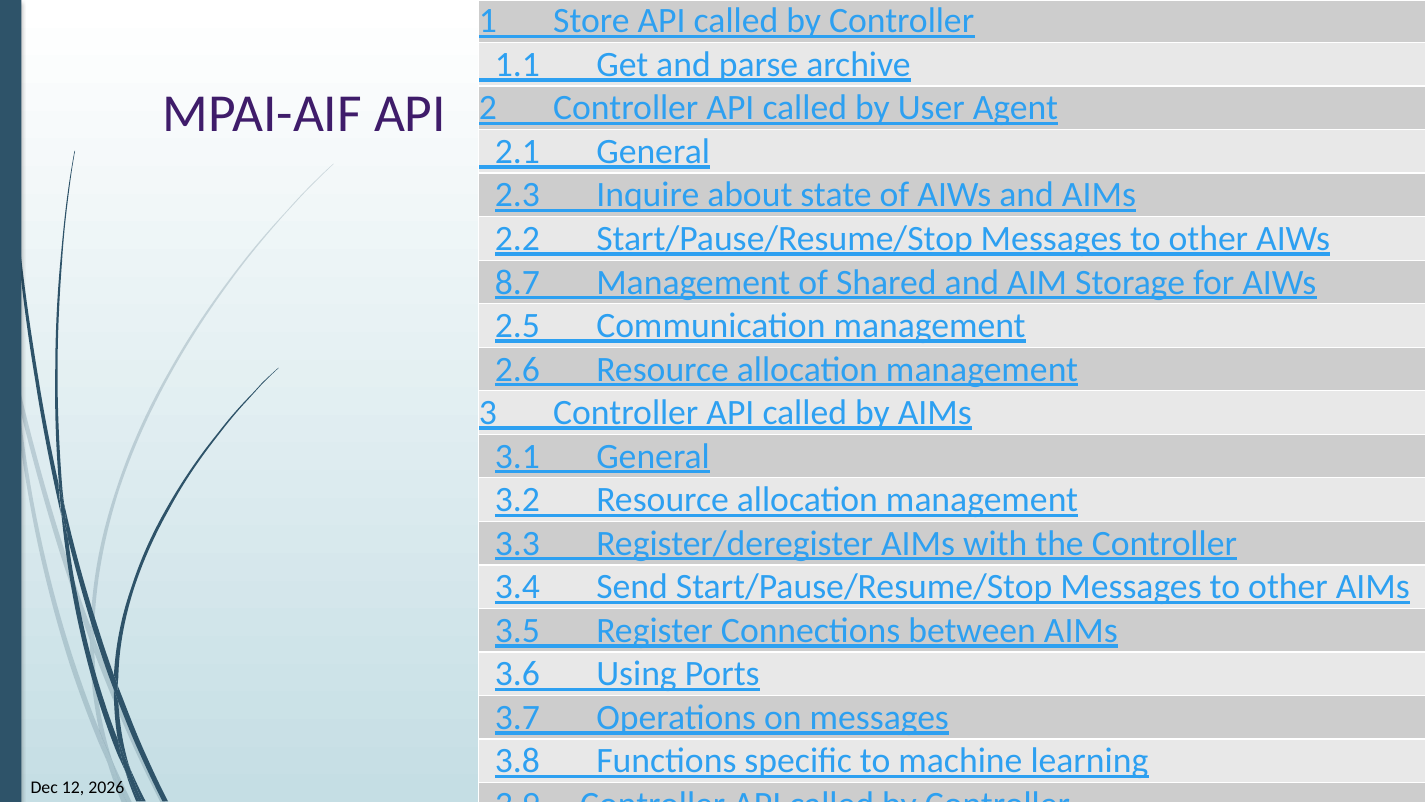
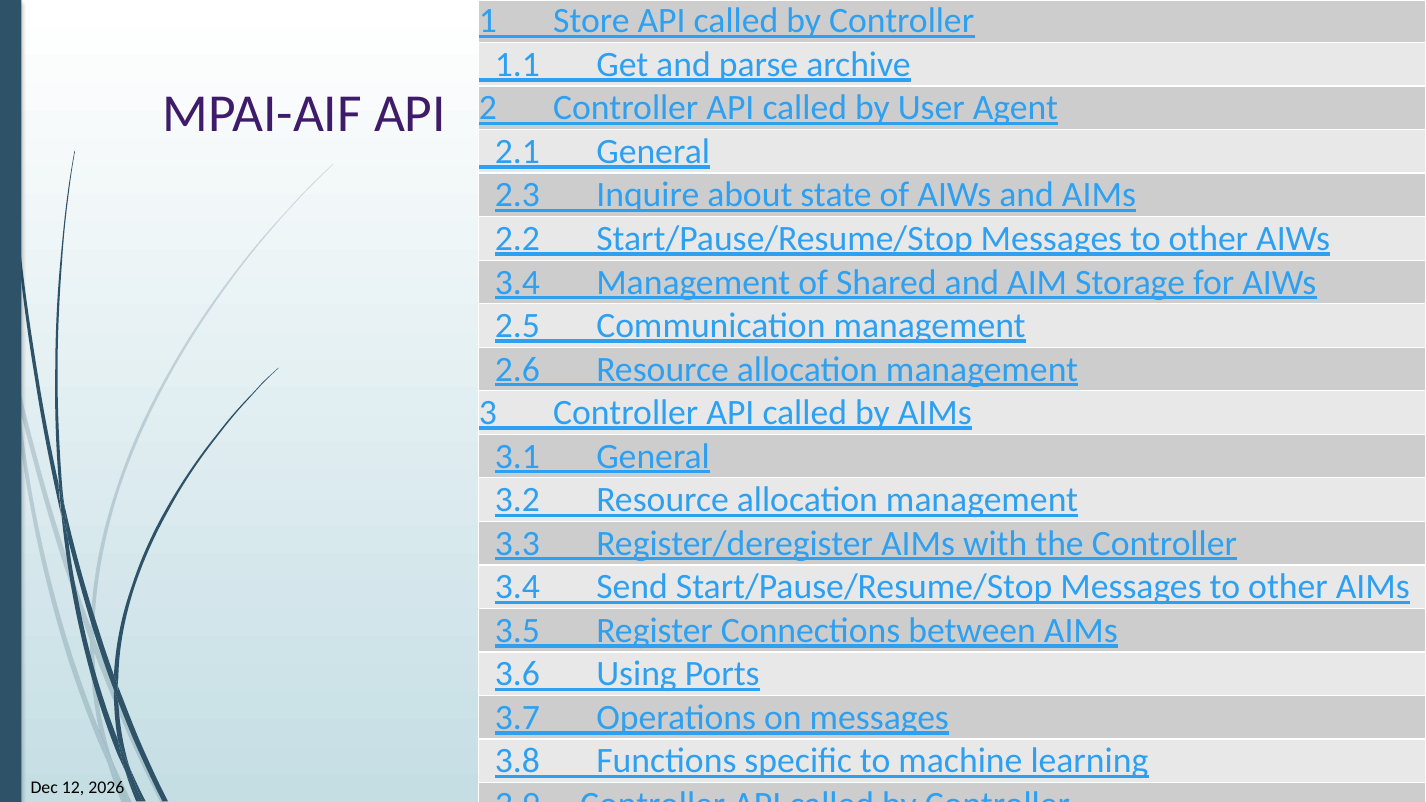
8.7 at (517, 282): 8.7 -> 3.4
